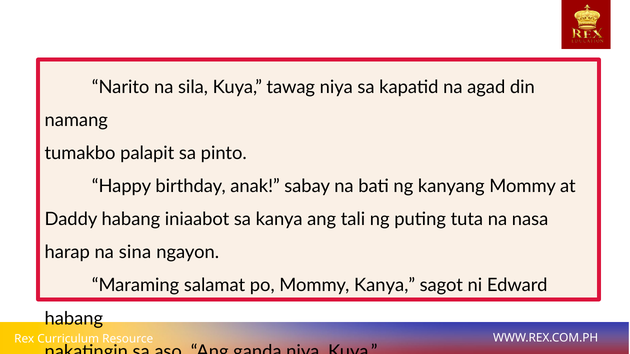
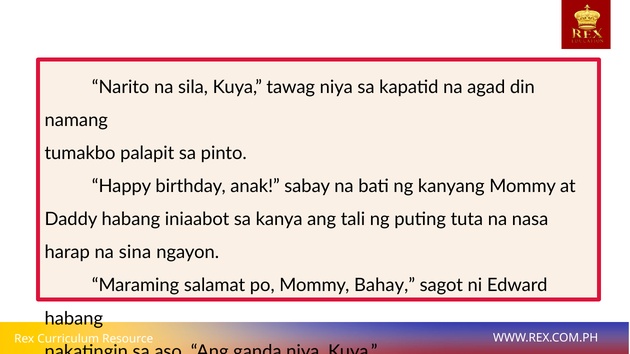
Mommy Kanya: Kanya -> Bahay
